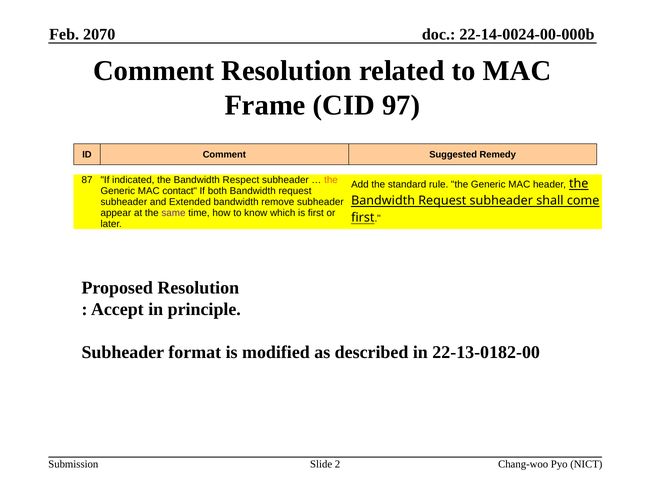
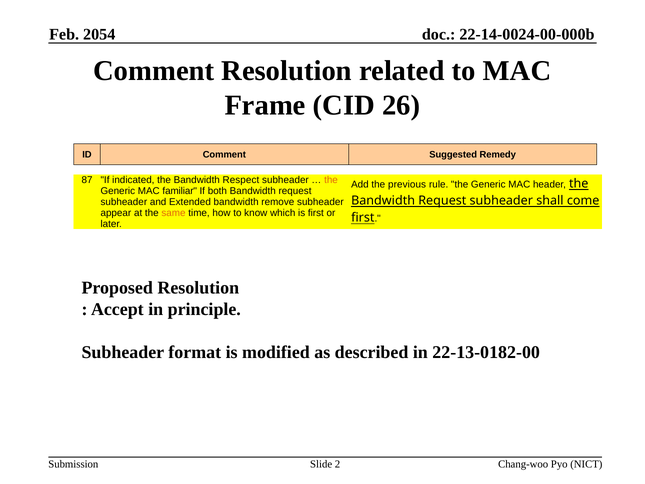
2070: 2070 -> 2054
97: 97 -> 26
standard: standard -> previous
contact: contact -> familiar
same colour: purple -> orange
